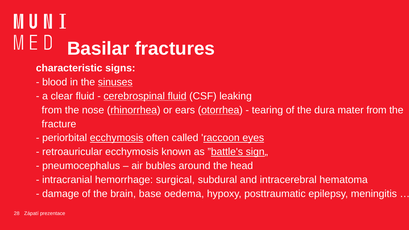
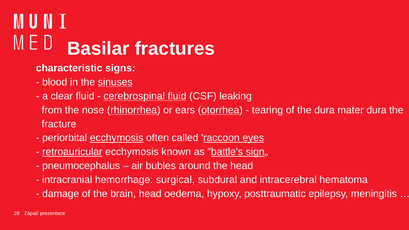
mater from: from -> dura
retroauricular underline: none -> present
brain base: base -> head
